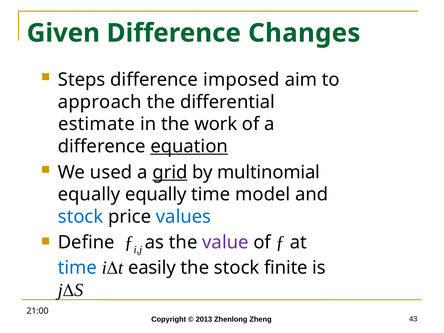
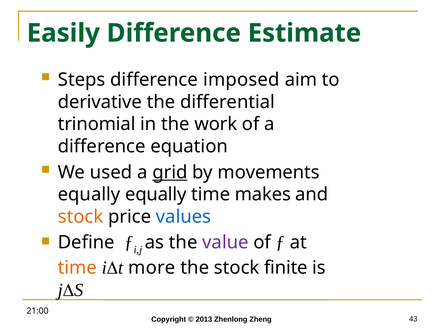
Given: Given -> Easily
Changes: Changes -> Estimate
approach: approach -> derivative
estimate: estimate -> trinomial
equation underline: present -> none
multinomial: multinomial -> movements
model: model -> makes
stock at (81, 217) colour: blue -> orange
time at (77, 268) colour: blue -> orange
easily: easily -> more
